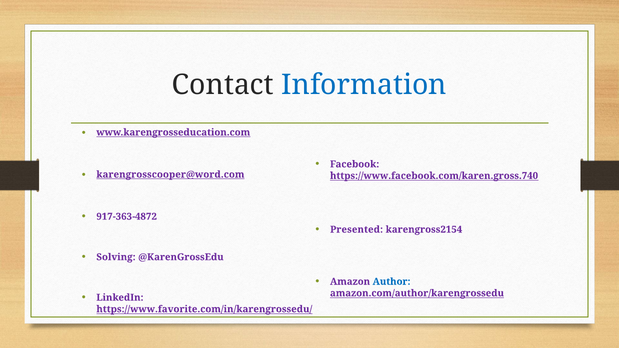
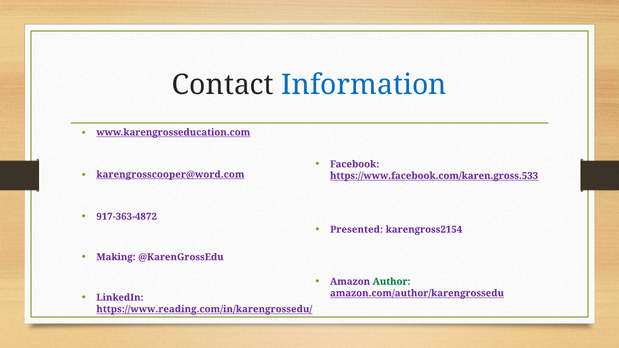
https://www.facebook.com/karen.gross.740: https://www.facebook.com/karen.gross.740 -> https://www.facebook.com/karen.gross.533
Solving: Solving -> Making
Author colour: blue -> green
https://www.favorite.com/in/karengrossedu/: https://www.favorite.com/in/karengrossedu/ -> https://www.reading.com/in/karengrossedu/
